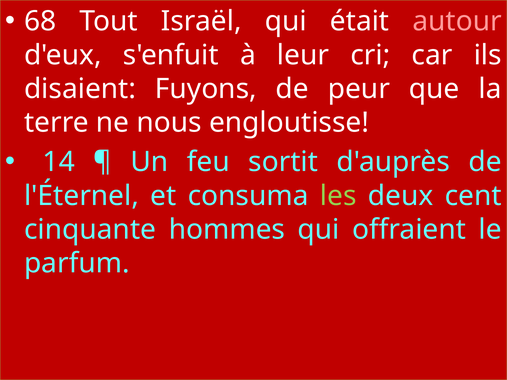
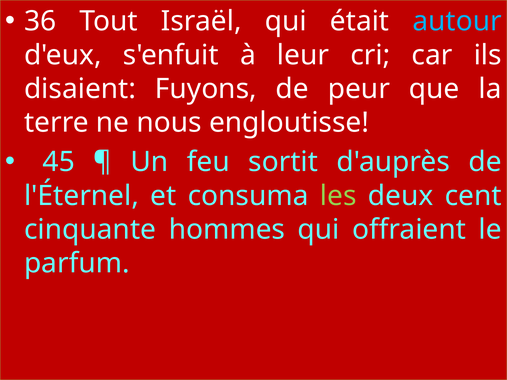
68: 68 -> 36
autour colour: pink -> light blue
14: 14 -> 45
